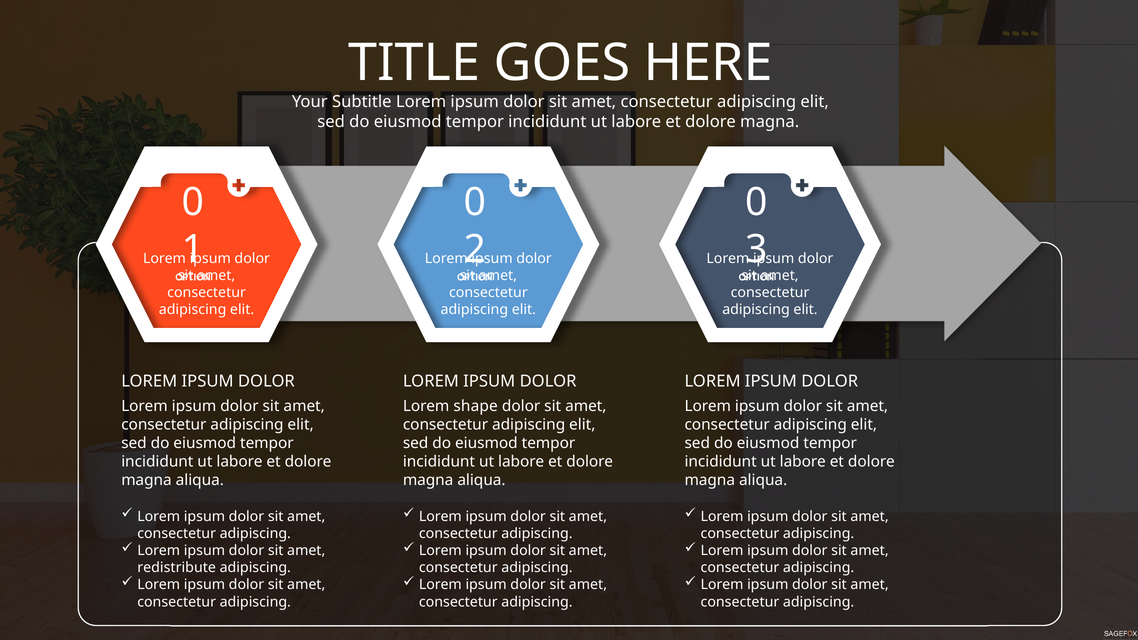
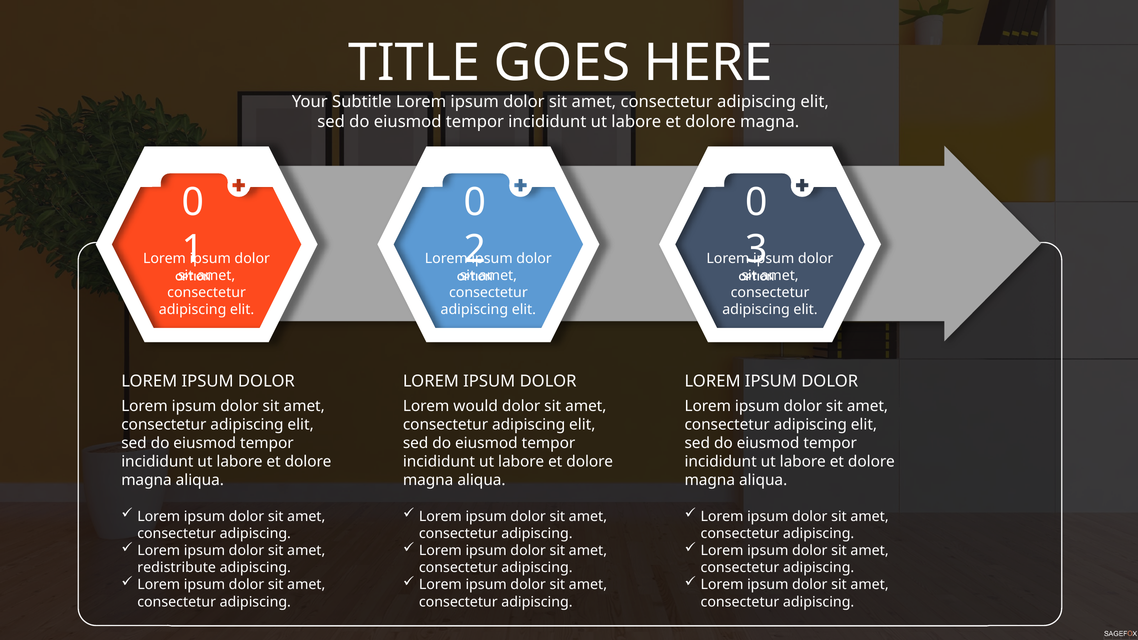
shape: shape -> would
